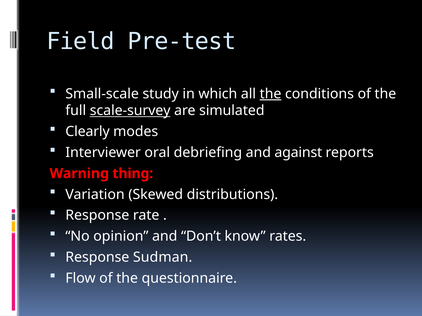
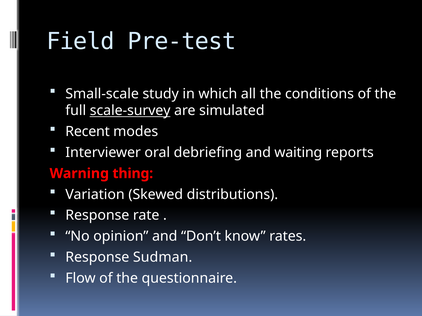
the at (271, 94) underline: present -> none
Clearly: Clearly -> Recent
against: against -> waiting
